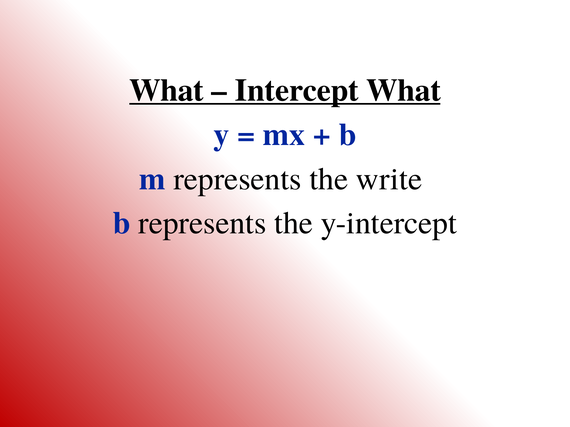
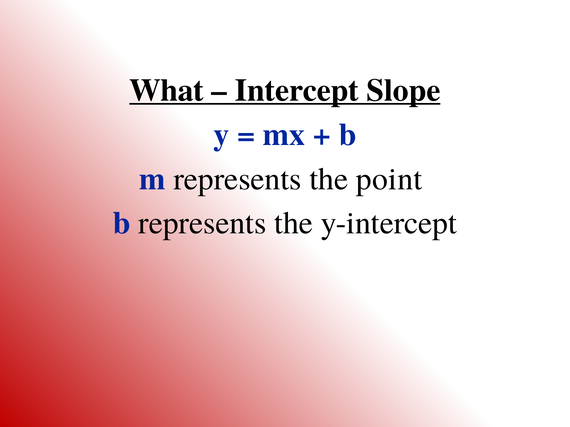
Intercept What: What -> Slope
write: write -> point
